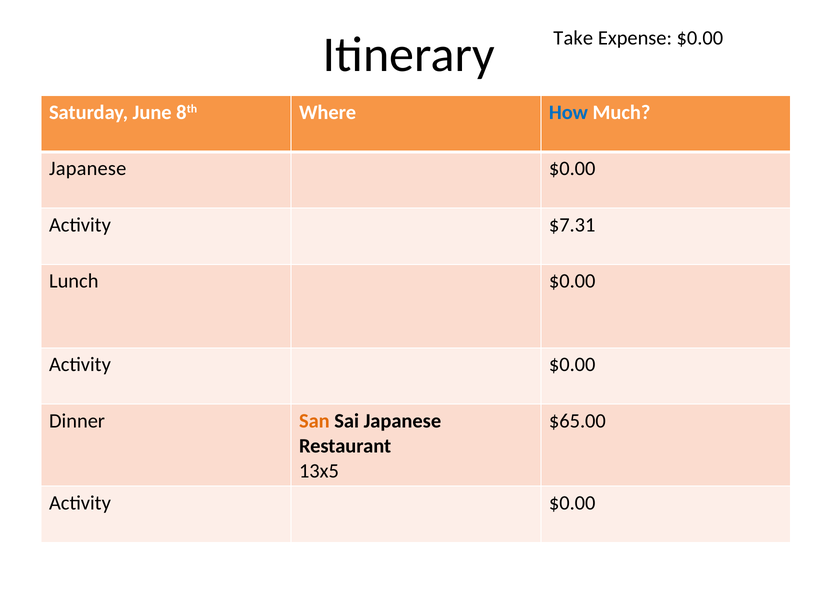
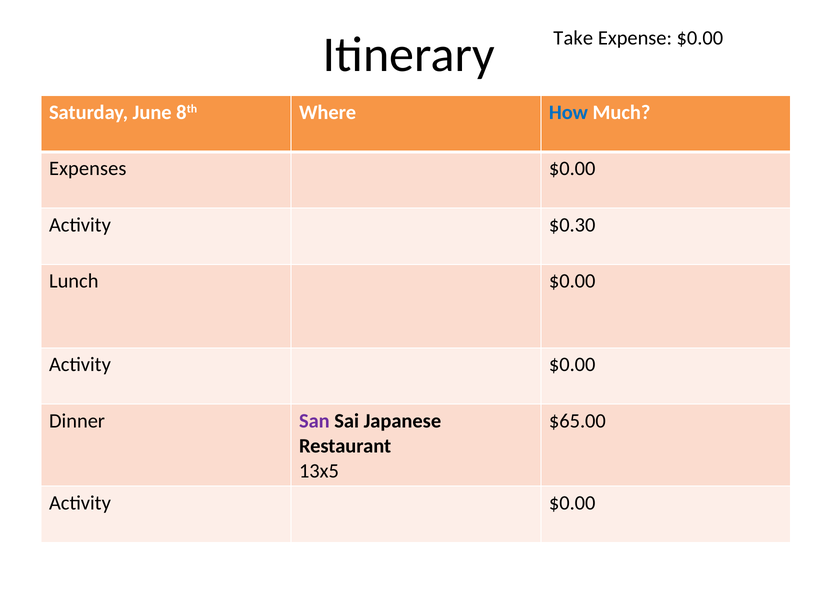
Japanese at (88, 168): Japanese -> Expenses
$7.31: $7.31 -> $0.30
San colour: orange -> purple
